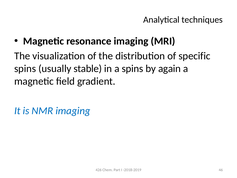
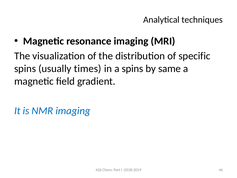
stable: stable -> times
again: again -> same
